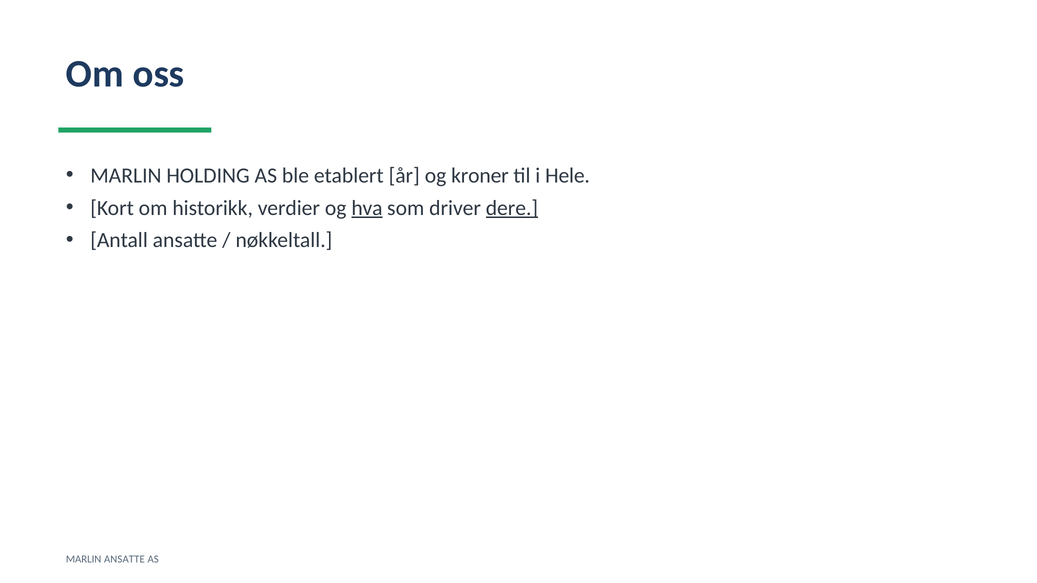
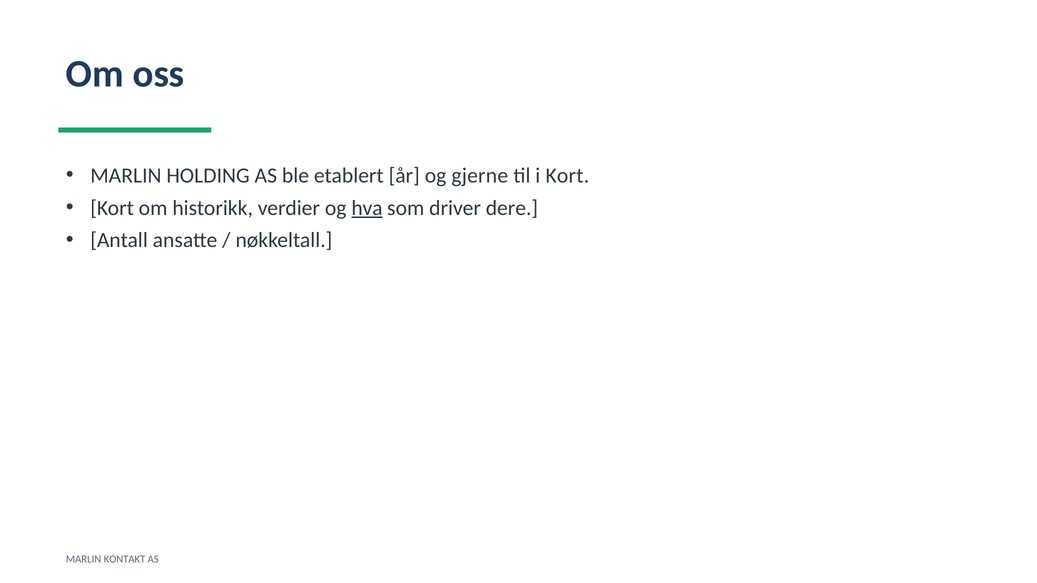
kroner: kroner -> gjerne
i Hele: Hele -> Kort
dere underline: present -> none
MARLIN ANSATTE: ANSATTE -> KONTAKT
